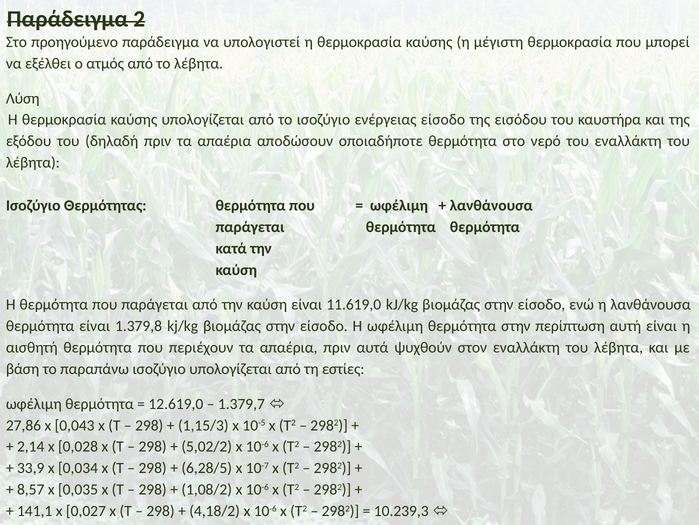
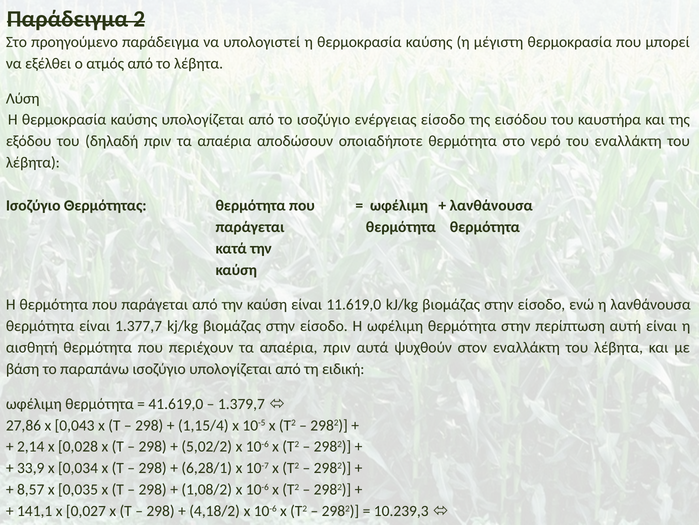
1.379,8: 1.379,8 -> 1.377,7
εστίες: εστίες -> ειδική
12.619,0: 12.619,0 -> 41.619,0
1,15/3: 1,15/3 -> 1,15/4
6,28/5: 6,28/5 -> 6,28/1
